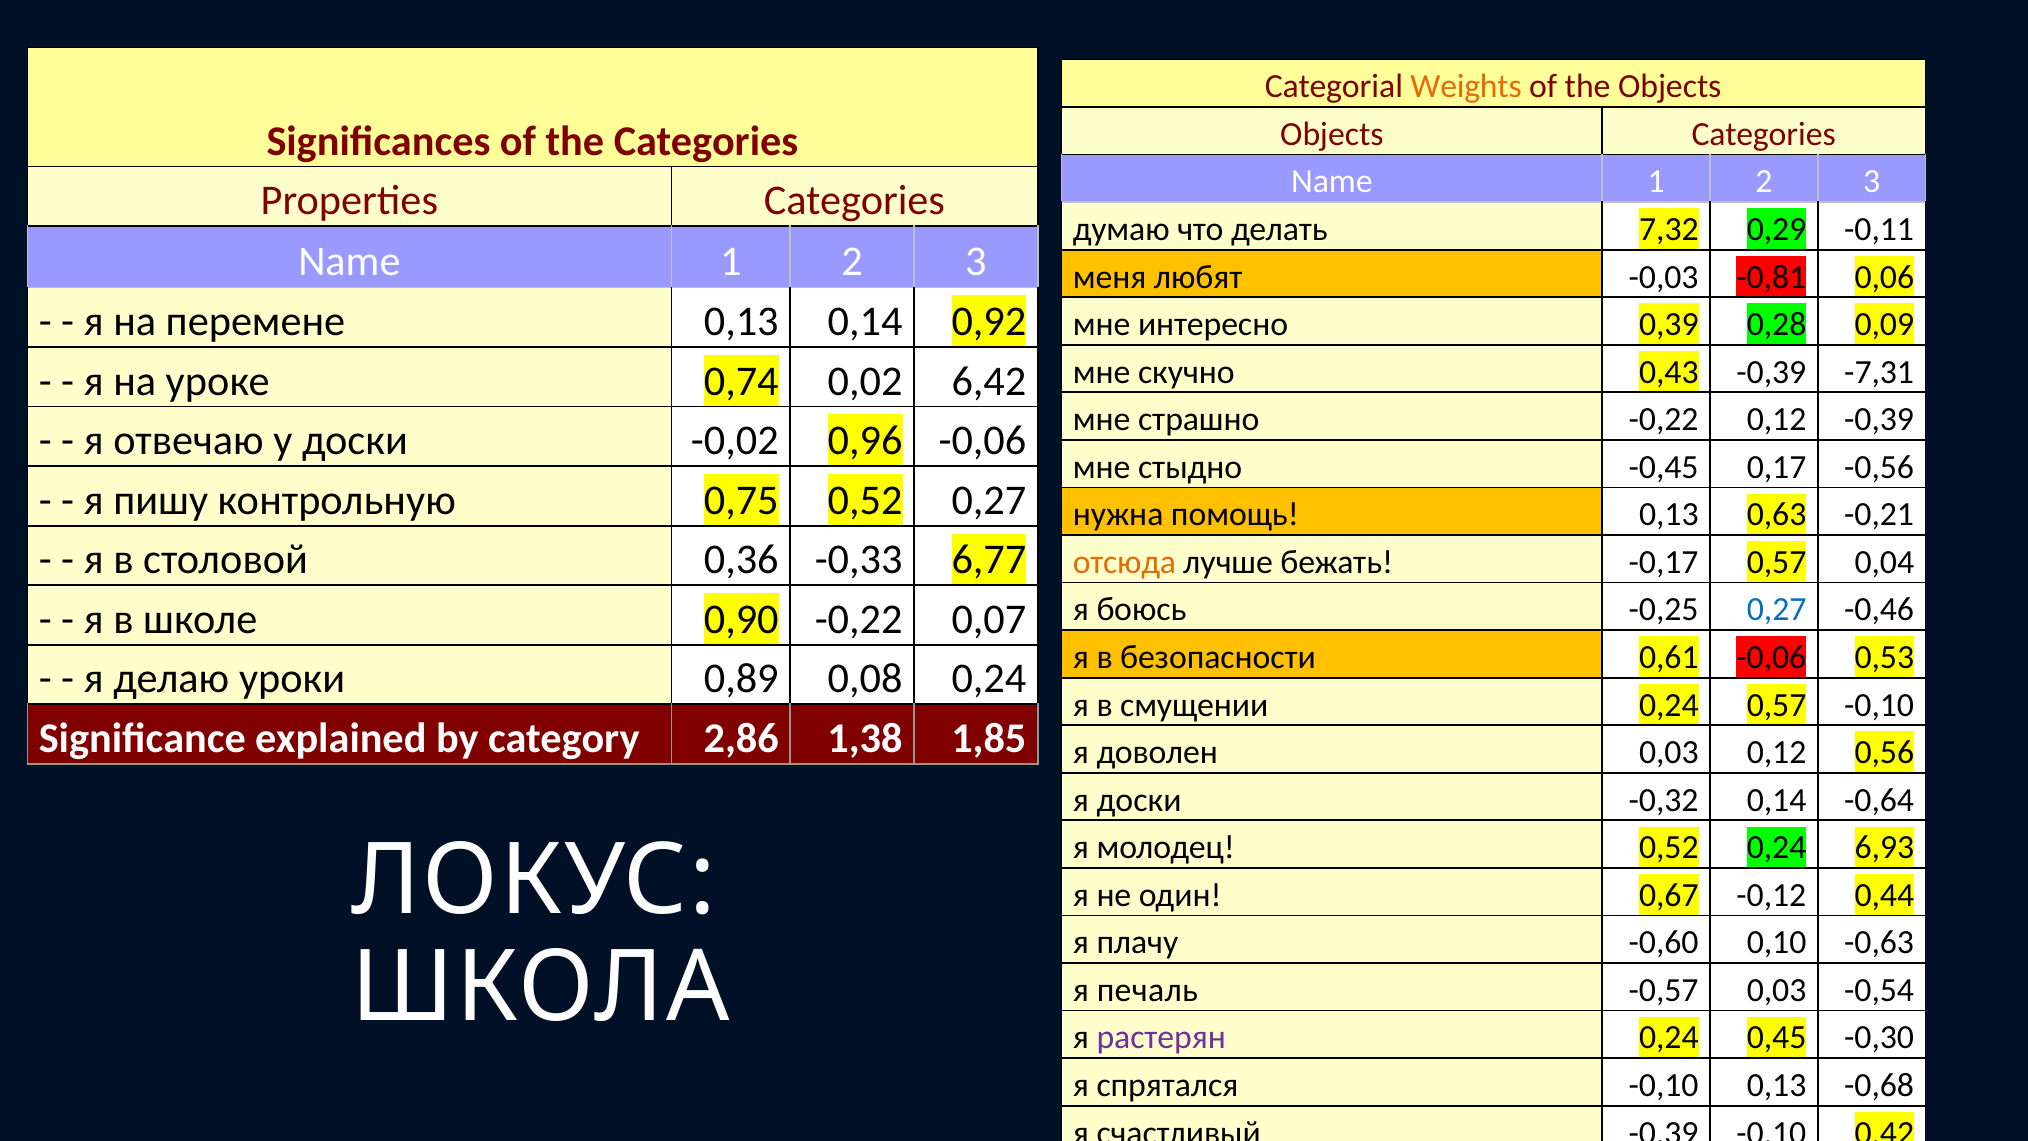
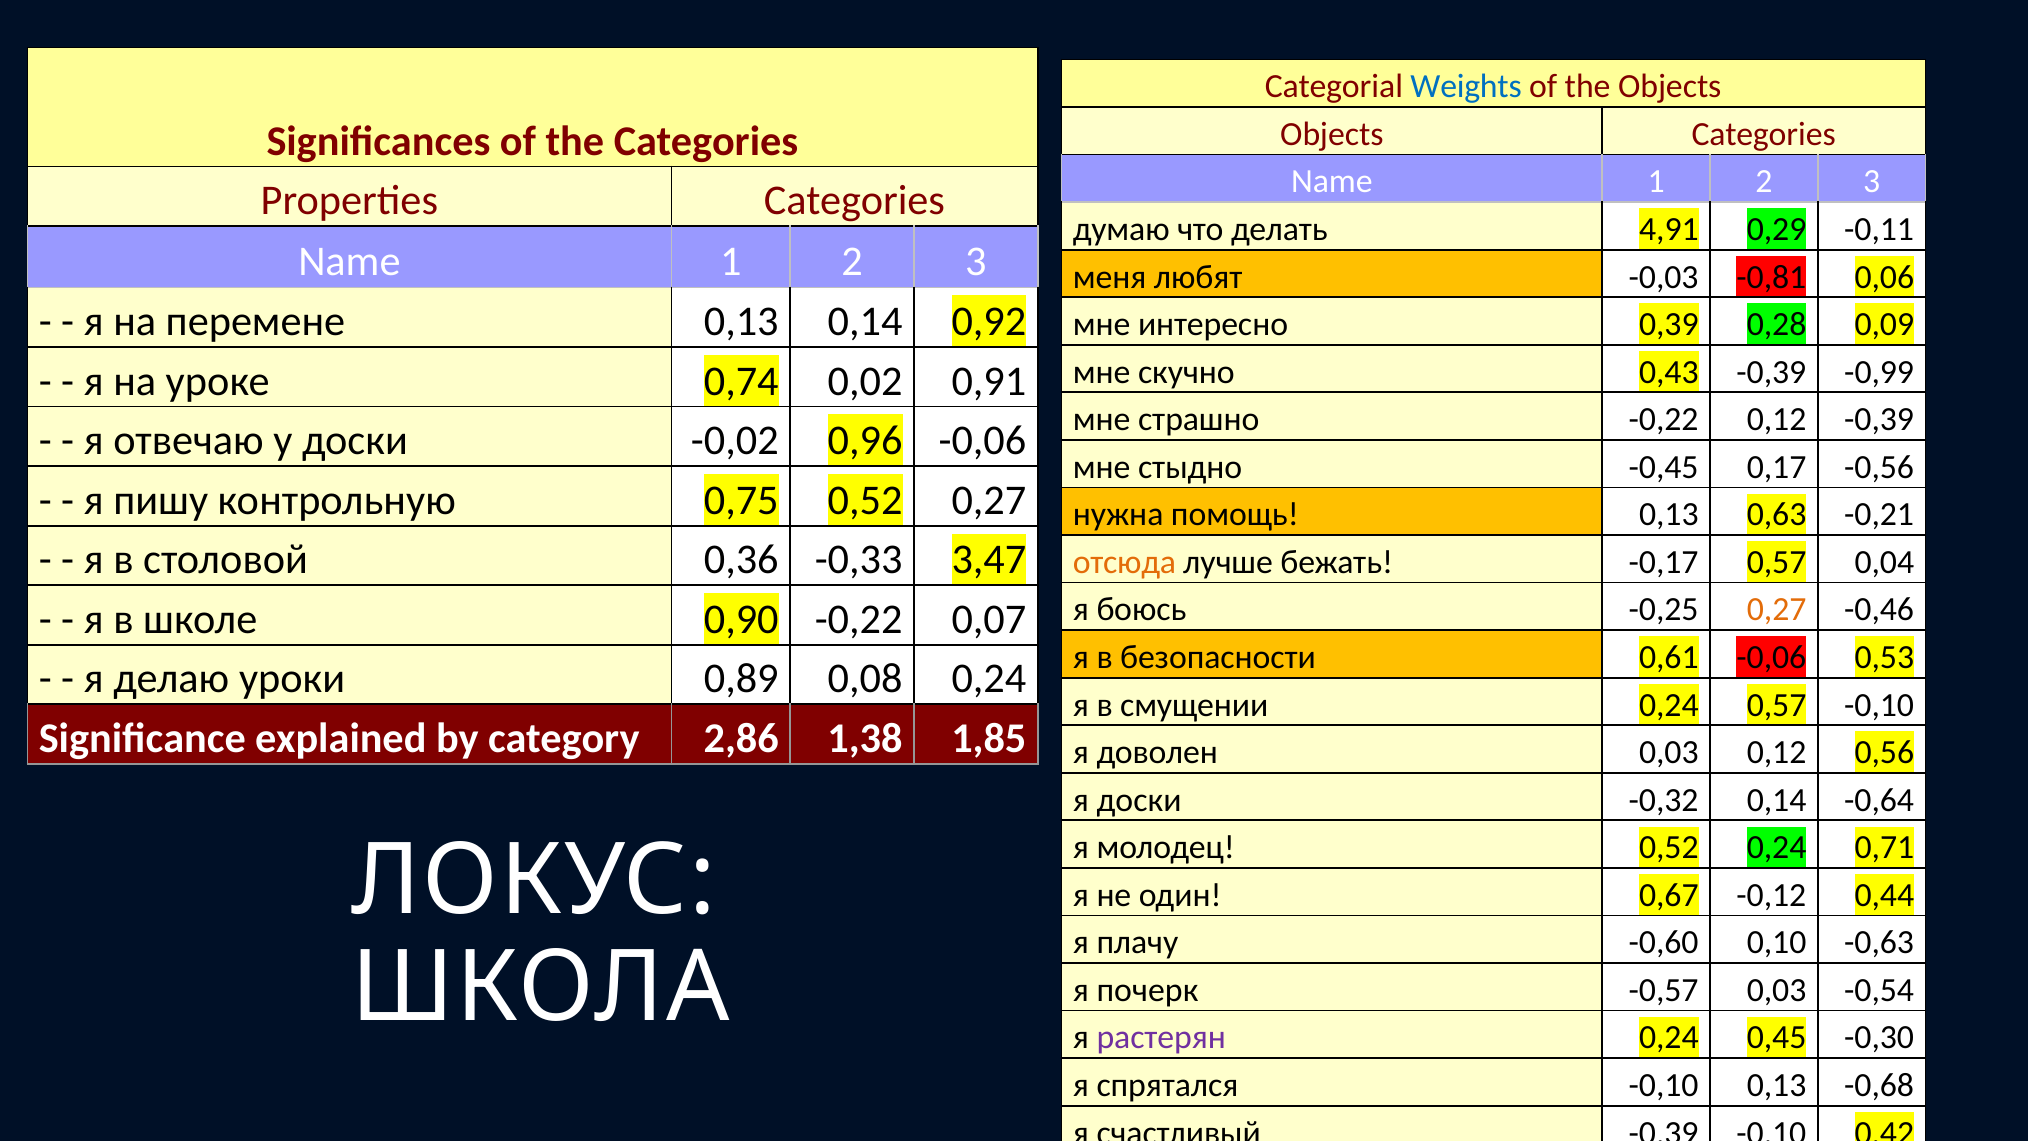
Weights colour: orange -> blue
7,32: 7,32 -> 4,91
-7,31: -7,31 -> -0,99
6,42: 6,42 -> 0,91
6,77: 6,77 -> 3,47
0,27 at (1777, 610) colour: blue -> orange
6,93: 6,93 -> 0,71
печаль: печаль -> почерк
